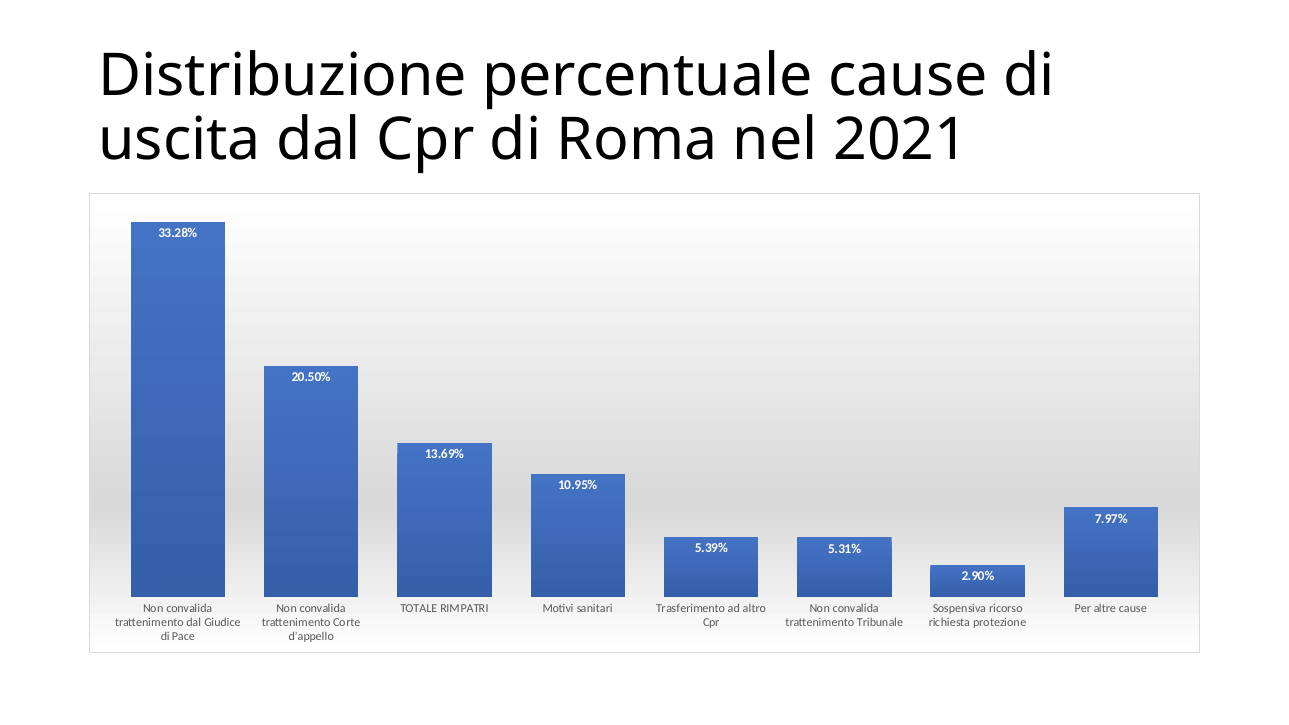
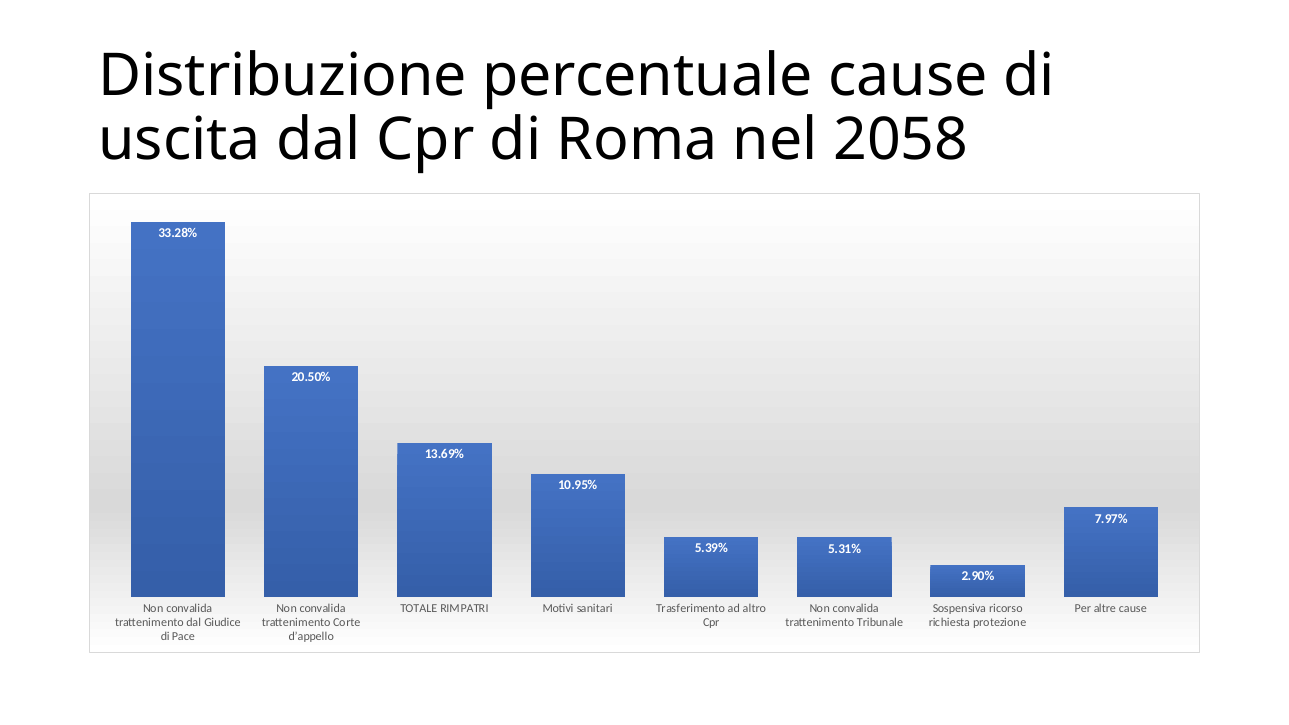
2021: 2021 -> 2058
